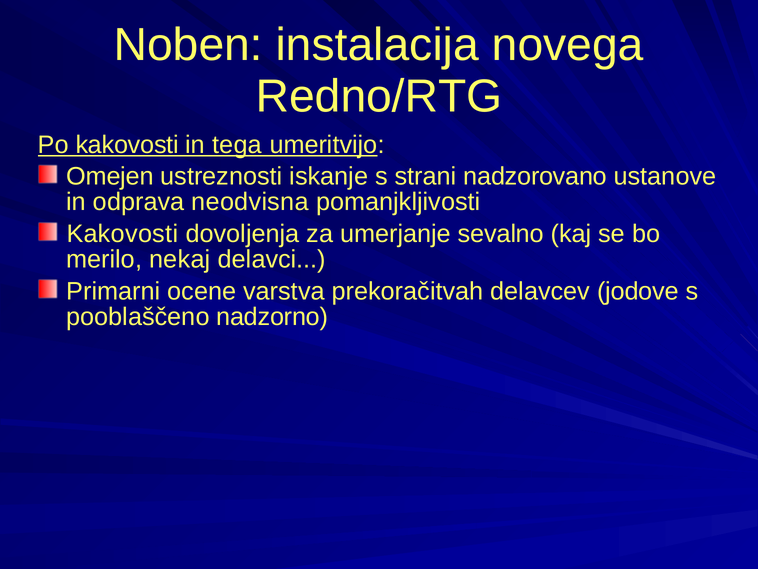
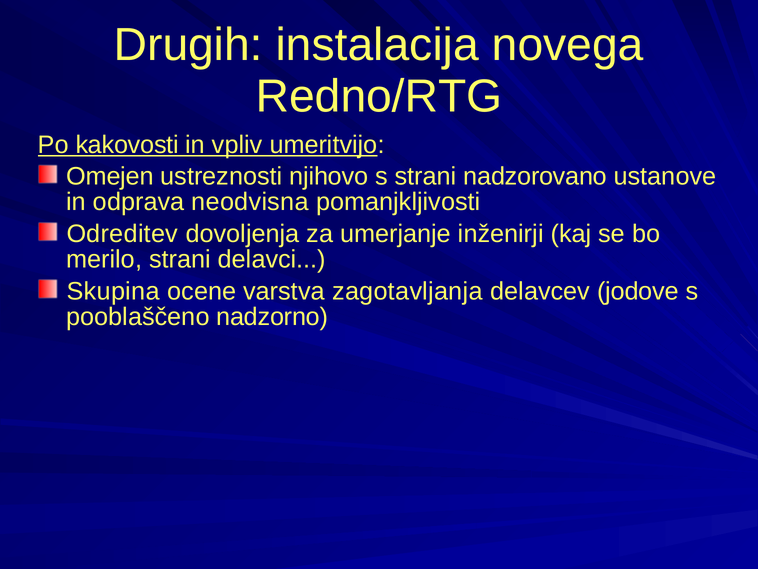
Noben: Noben -> Drugih
tega: tega -> vpliv
iskanje: iskanje -> njihovo
Kakovosti at (122, 234): Kakovosti -> Odreditev
sevalno: sevalno -> inženirji
merilo nekaj: nekaj -> strani
Primarni: Primarni -> Skupina
prekoračitvah: prekoračitvah -> zagotavljanja
